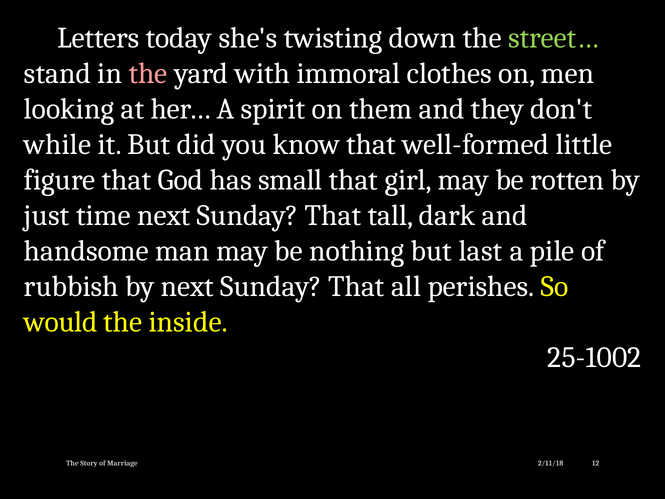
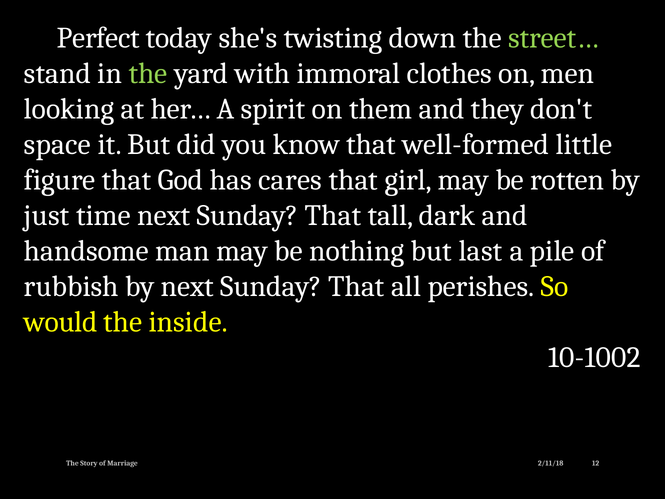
Letters: Letters -> Perfect
the at (148, 73) colour: pink -> light green
while: while -> space
small: small -> cares
25-1002: 25-1002 -> 10-1002
